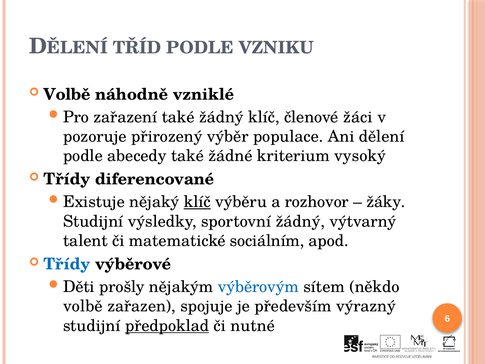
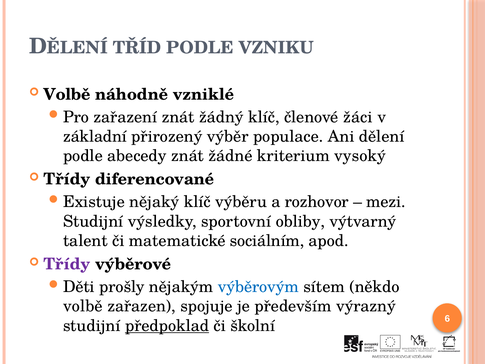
zařazení také: také -> znát
pozoruje: pozoruje -> základní
abecedy také: také -> znát
klíč at (197, 202) underline: present -> none
žáky: žáky -> mezi
sportovní žádný: žádný -> obliby
Třídy at (67, 264) colour: blue -> purple
nutné: nutné -> školní
